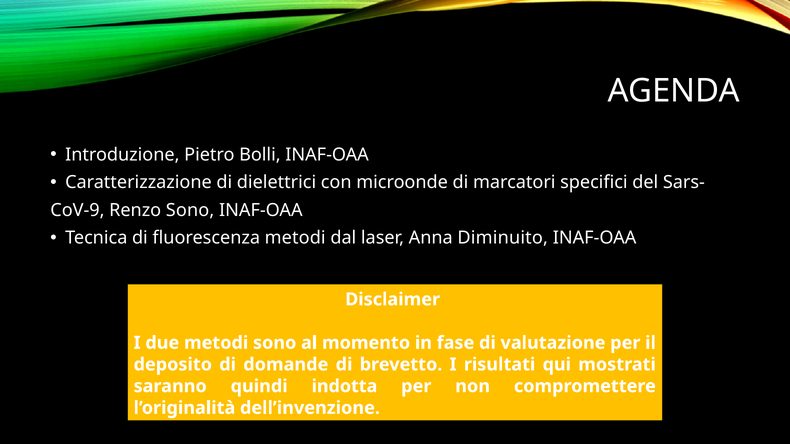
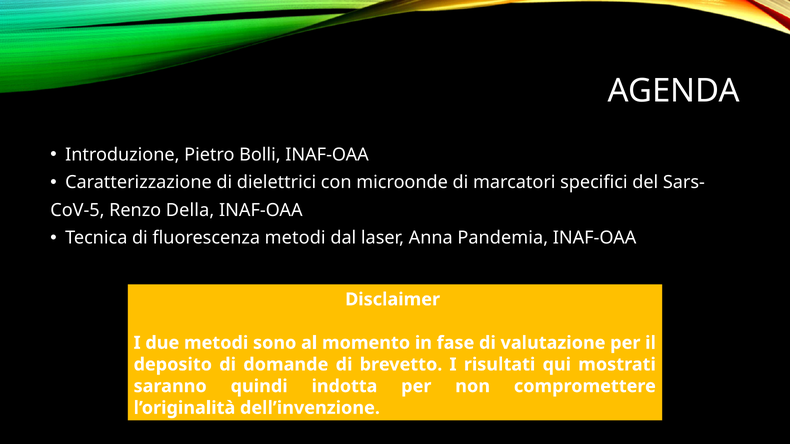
CoV-9: CoV-9 -> CoV-5
Renzo Sono: Sono -> Della
Diminuito: Diminuito -> Pandemia
